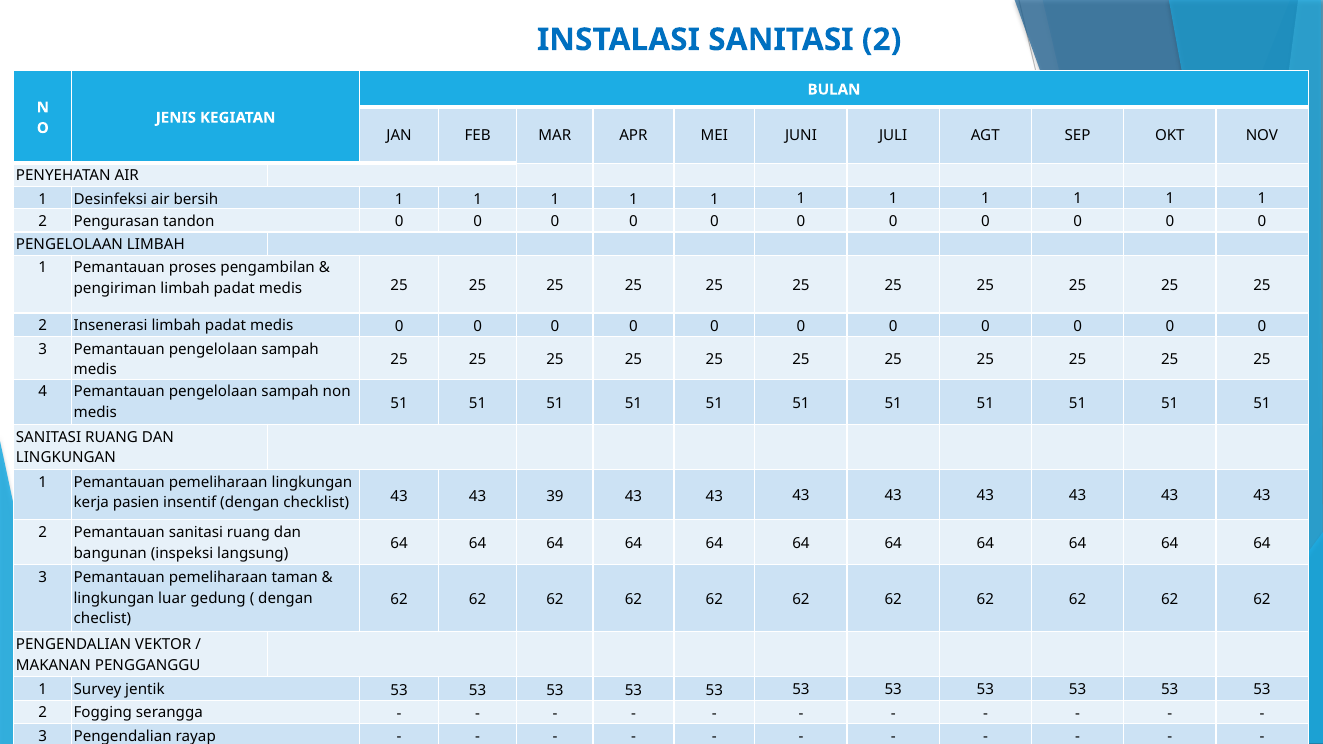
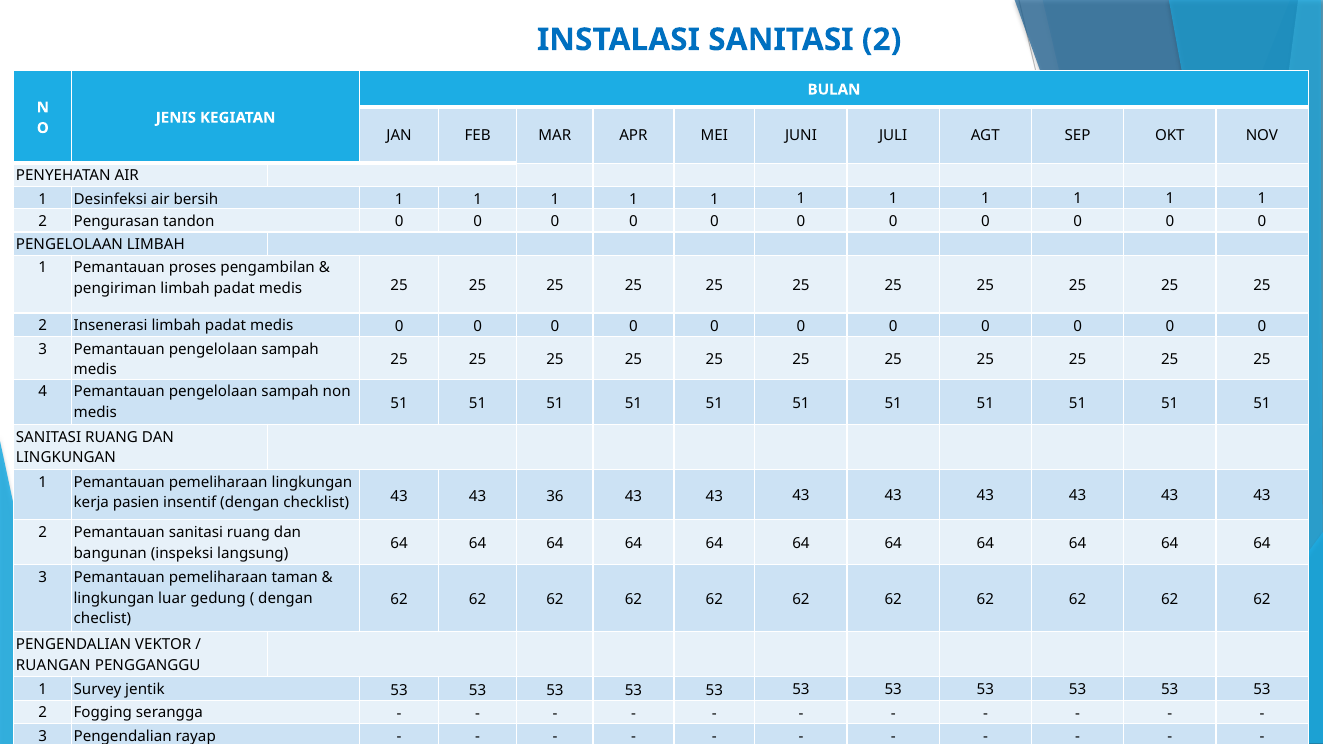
39: 39 -> 36
MAKANAN: MAKANAN -> RUANGAN
